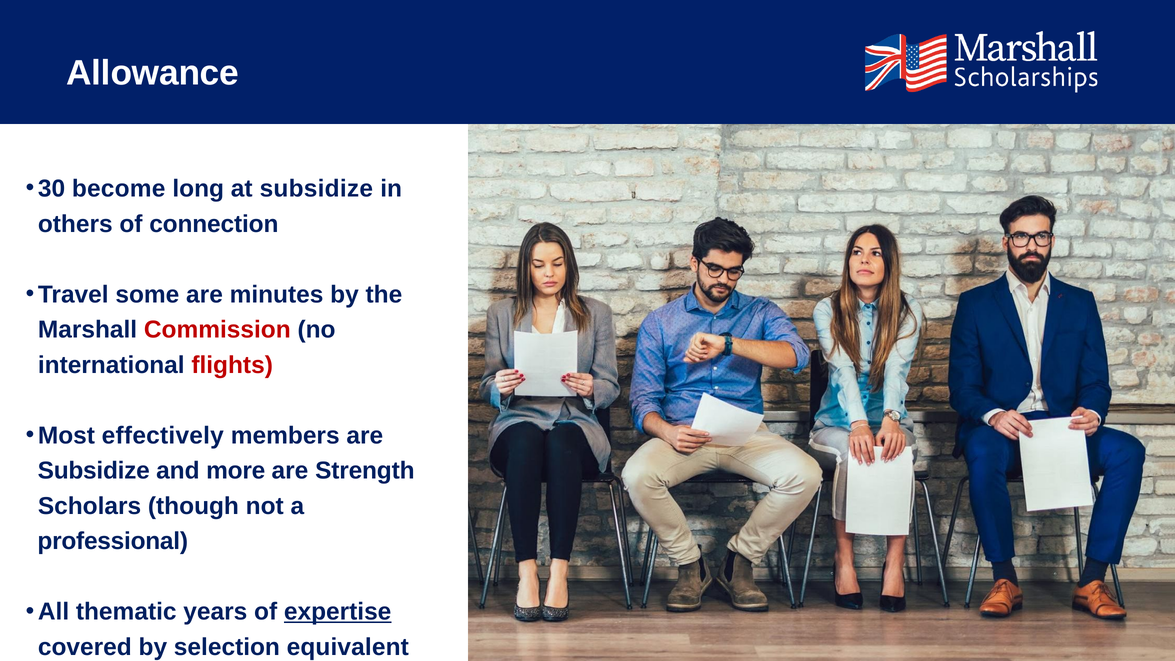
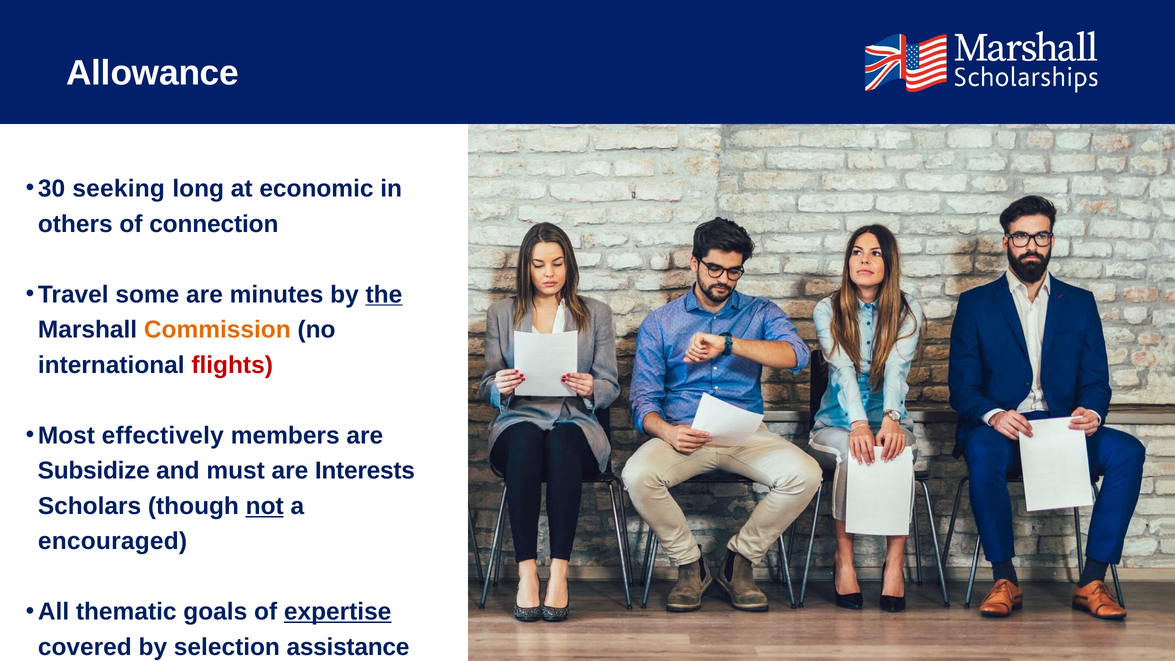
become: become -> seeking
at subsidize: subsidize -> economic
the underline: none -> present
Commission colour: red -> orange
more: more -> must
Strength: Strength -> Interests
not underline: none -> present
professional: professional -> encouraged
years: years -> goals
equivalent: equivalent -> assistance
